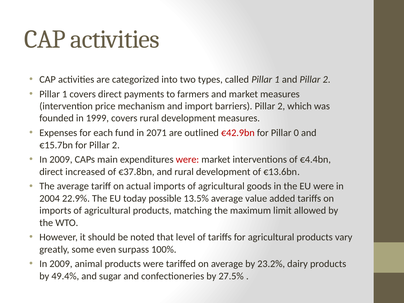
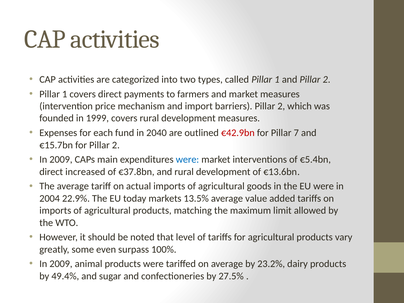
2071: 2071 -> 2040
0: 0 -> 7
were at (187, 160) colour: red -> blue
€4.4bn: €4.4bn -> €5.4bn
possible: possible -> markets
